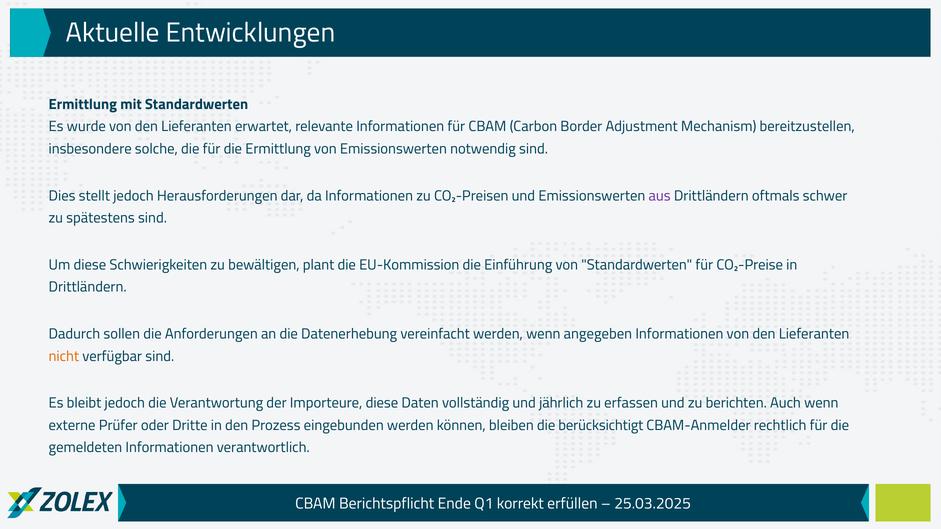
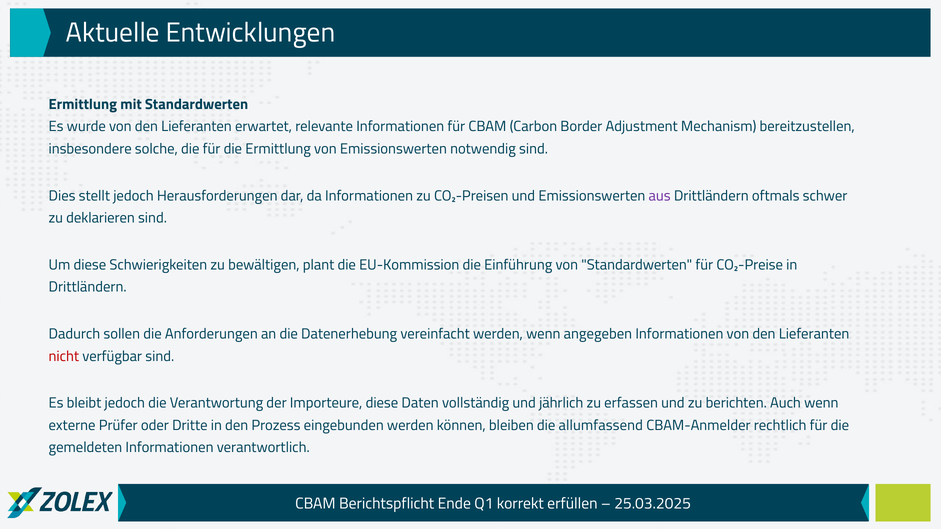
spätestens: spätestens -> deklarieren
nicht colour: orange -> red
berücksichtigt: berücksichtigt -> allumfassend
